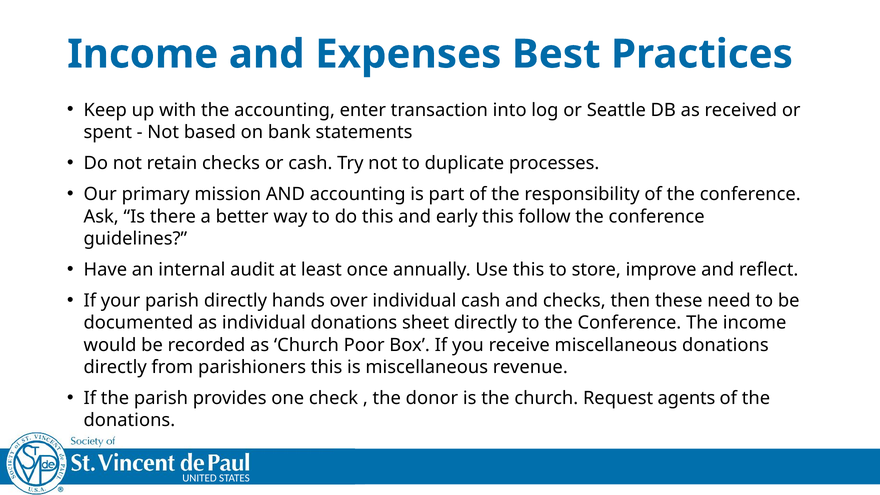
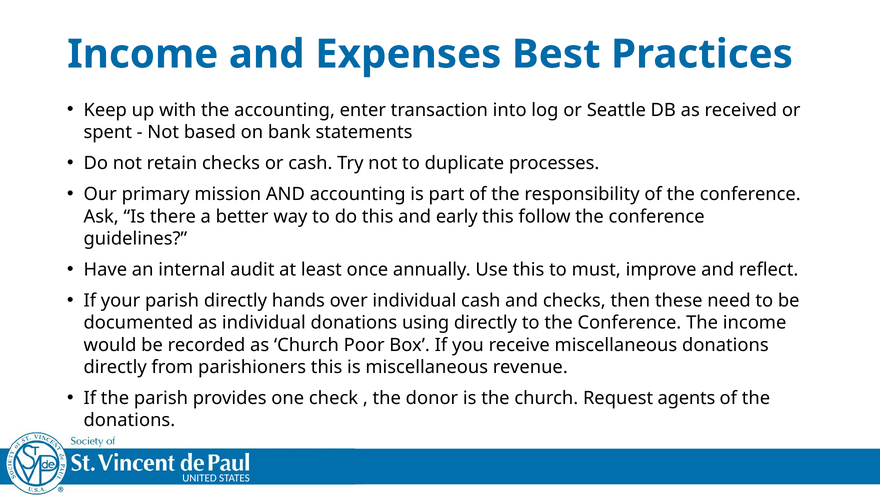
store: store -> must
sheet: sheet -> using
